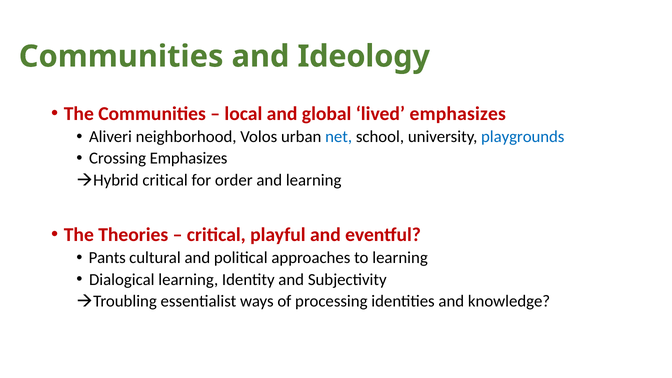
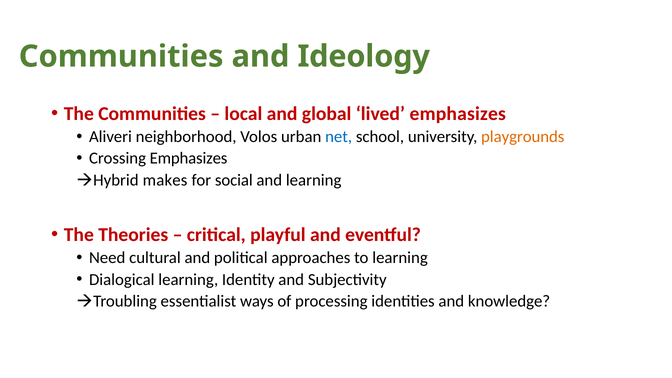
playgrounds colour: blue -> orange
Hybrid critical: critical -> makes
order: order -> social
Pants: Pants -> Need
